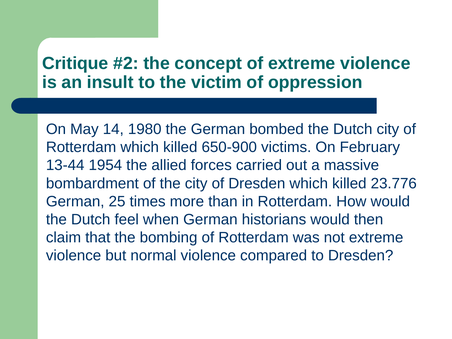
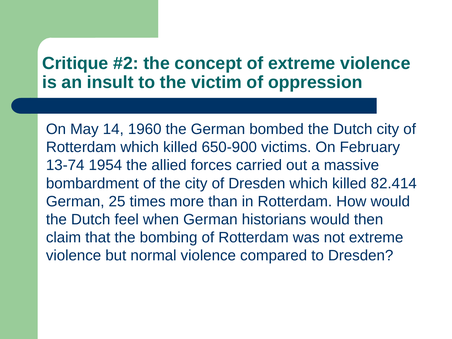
1980: 1980 -> 1960
13-44: 13-44 -> 13-74
23.776: 23.776 -> 82.414
